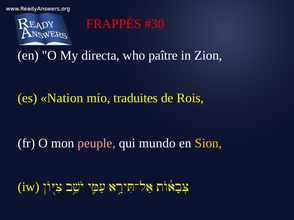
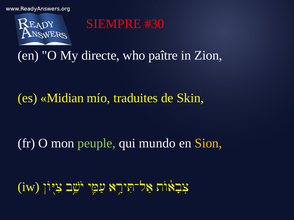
FRAPPÉS: FRAPPÉS -> SIEMPRE
directa: directa -> directe
Nation: Nation -> Midian
Rois: Rois -> Skin
peuple colour: pink -> light green
